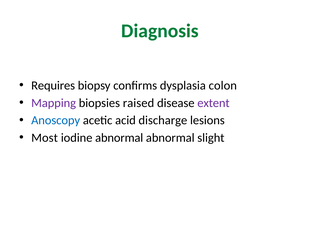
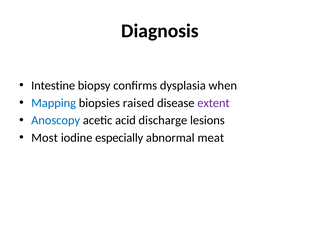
Diagnosis colour: green -> black
Requires: Requires -> Intestine
colon: colon -> when
Mapping colour: purple -> blue
iodine abnormal: abnormal -> especially
slight: slight -> meat
